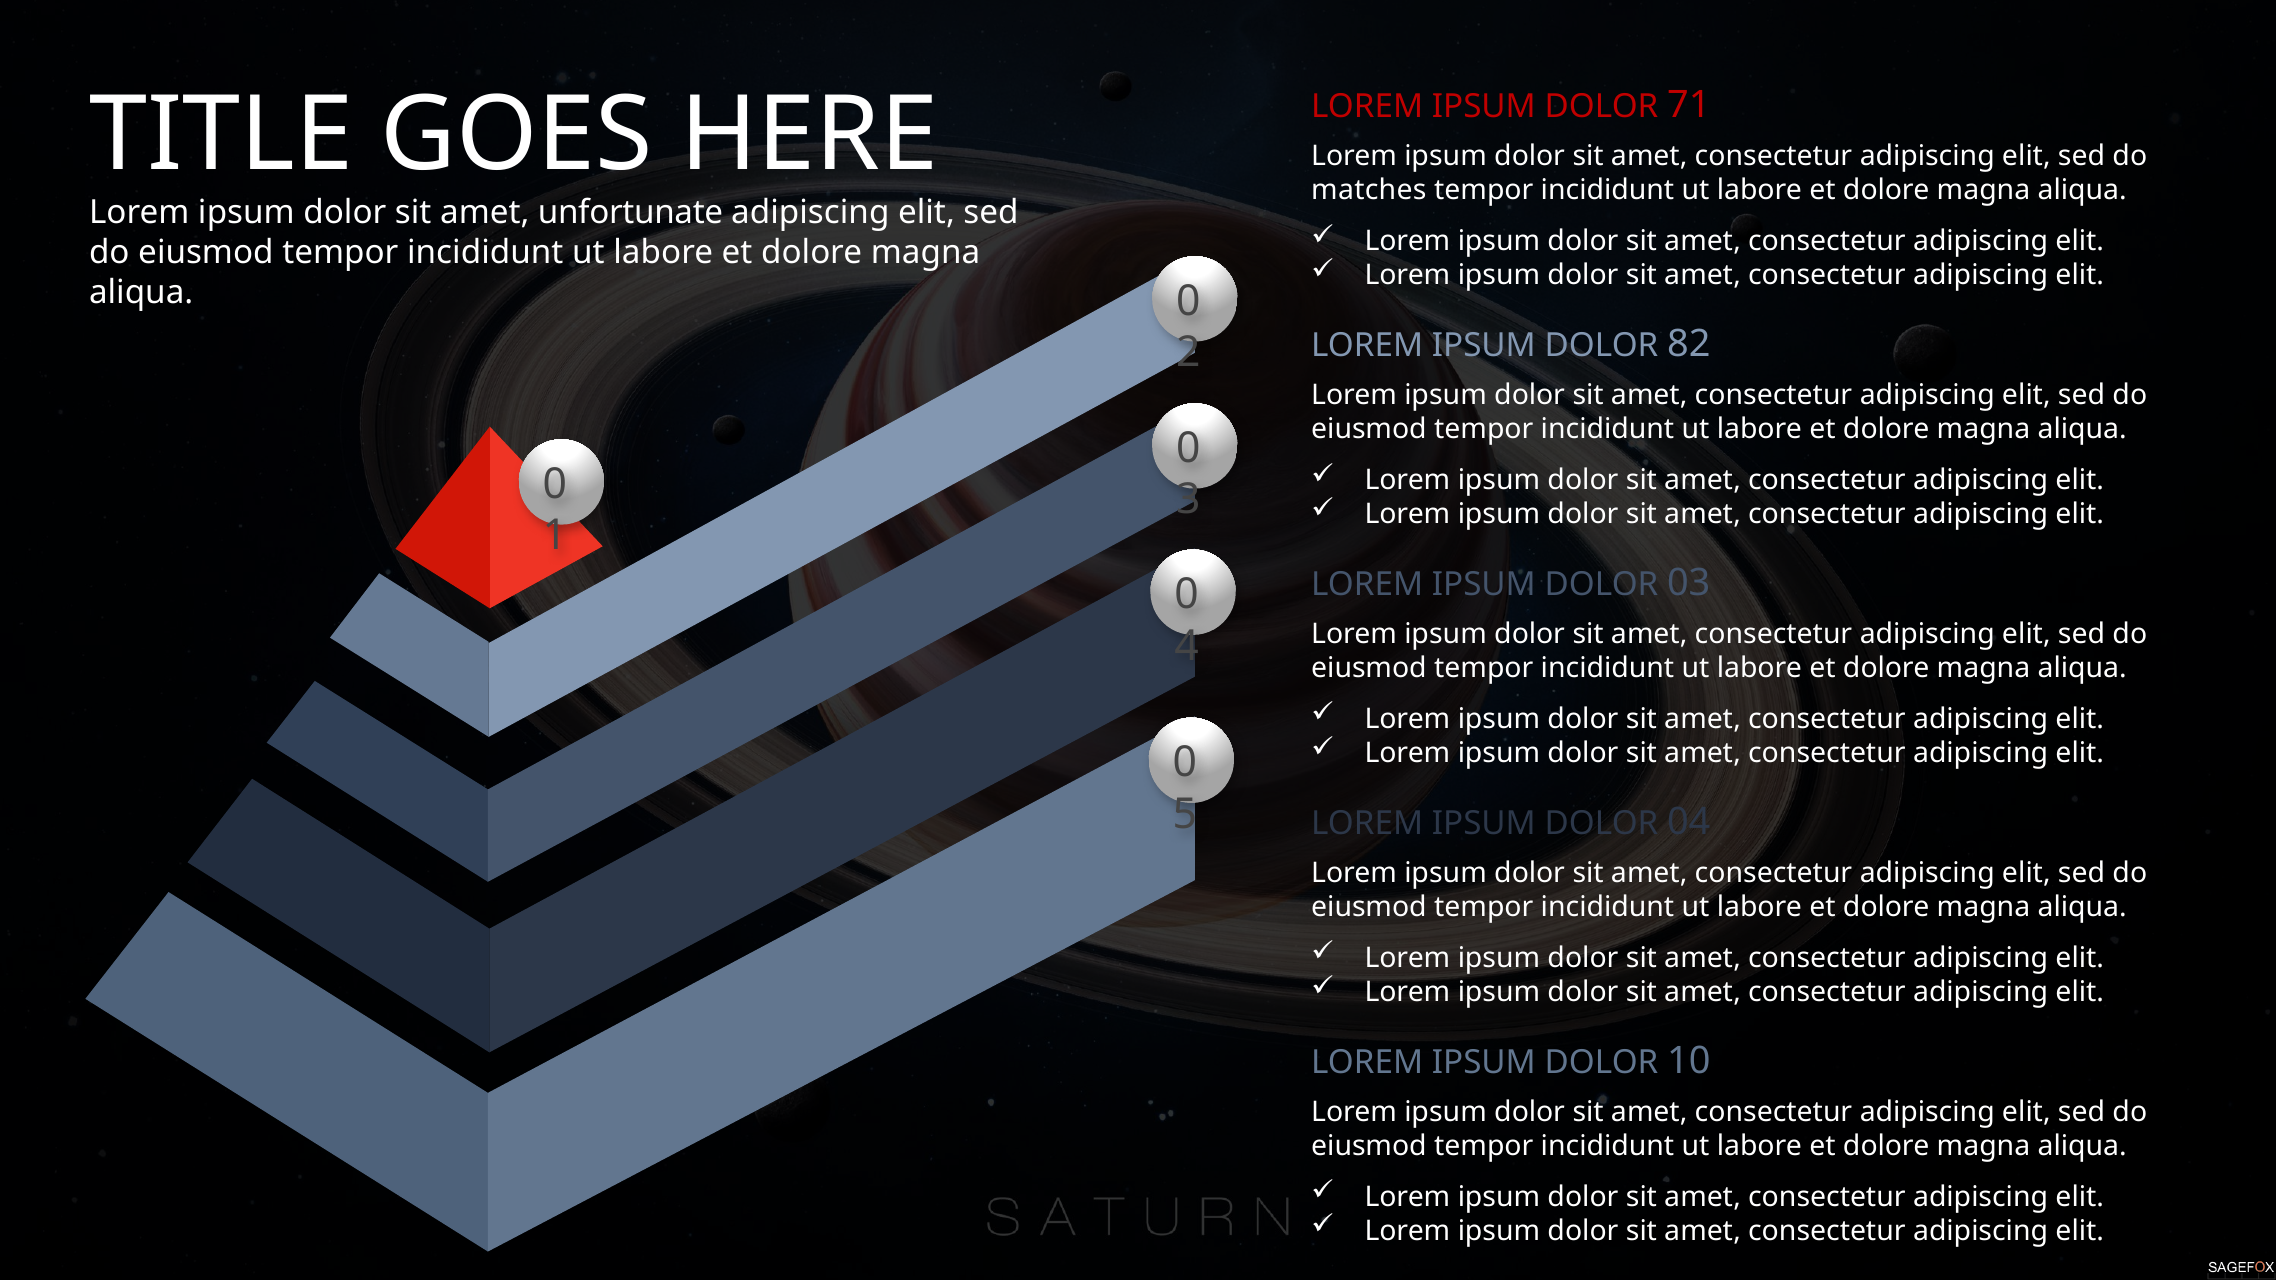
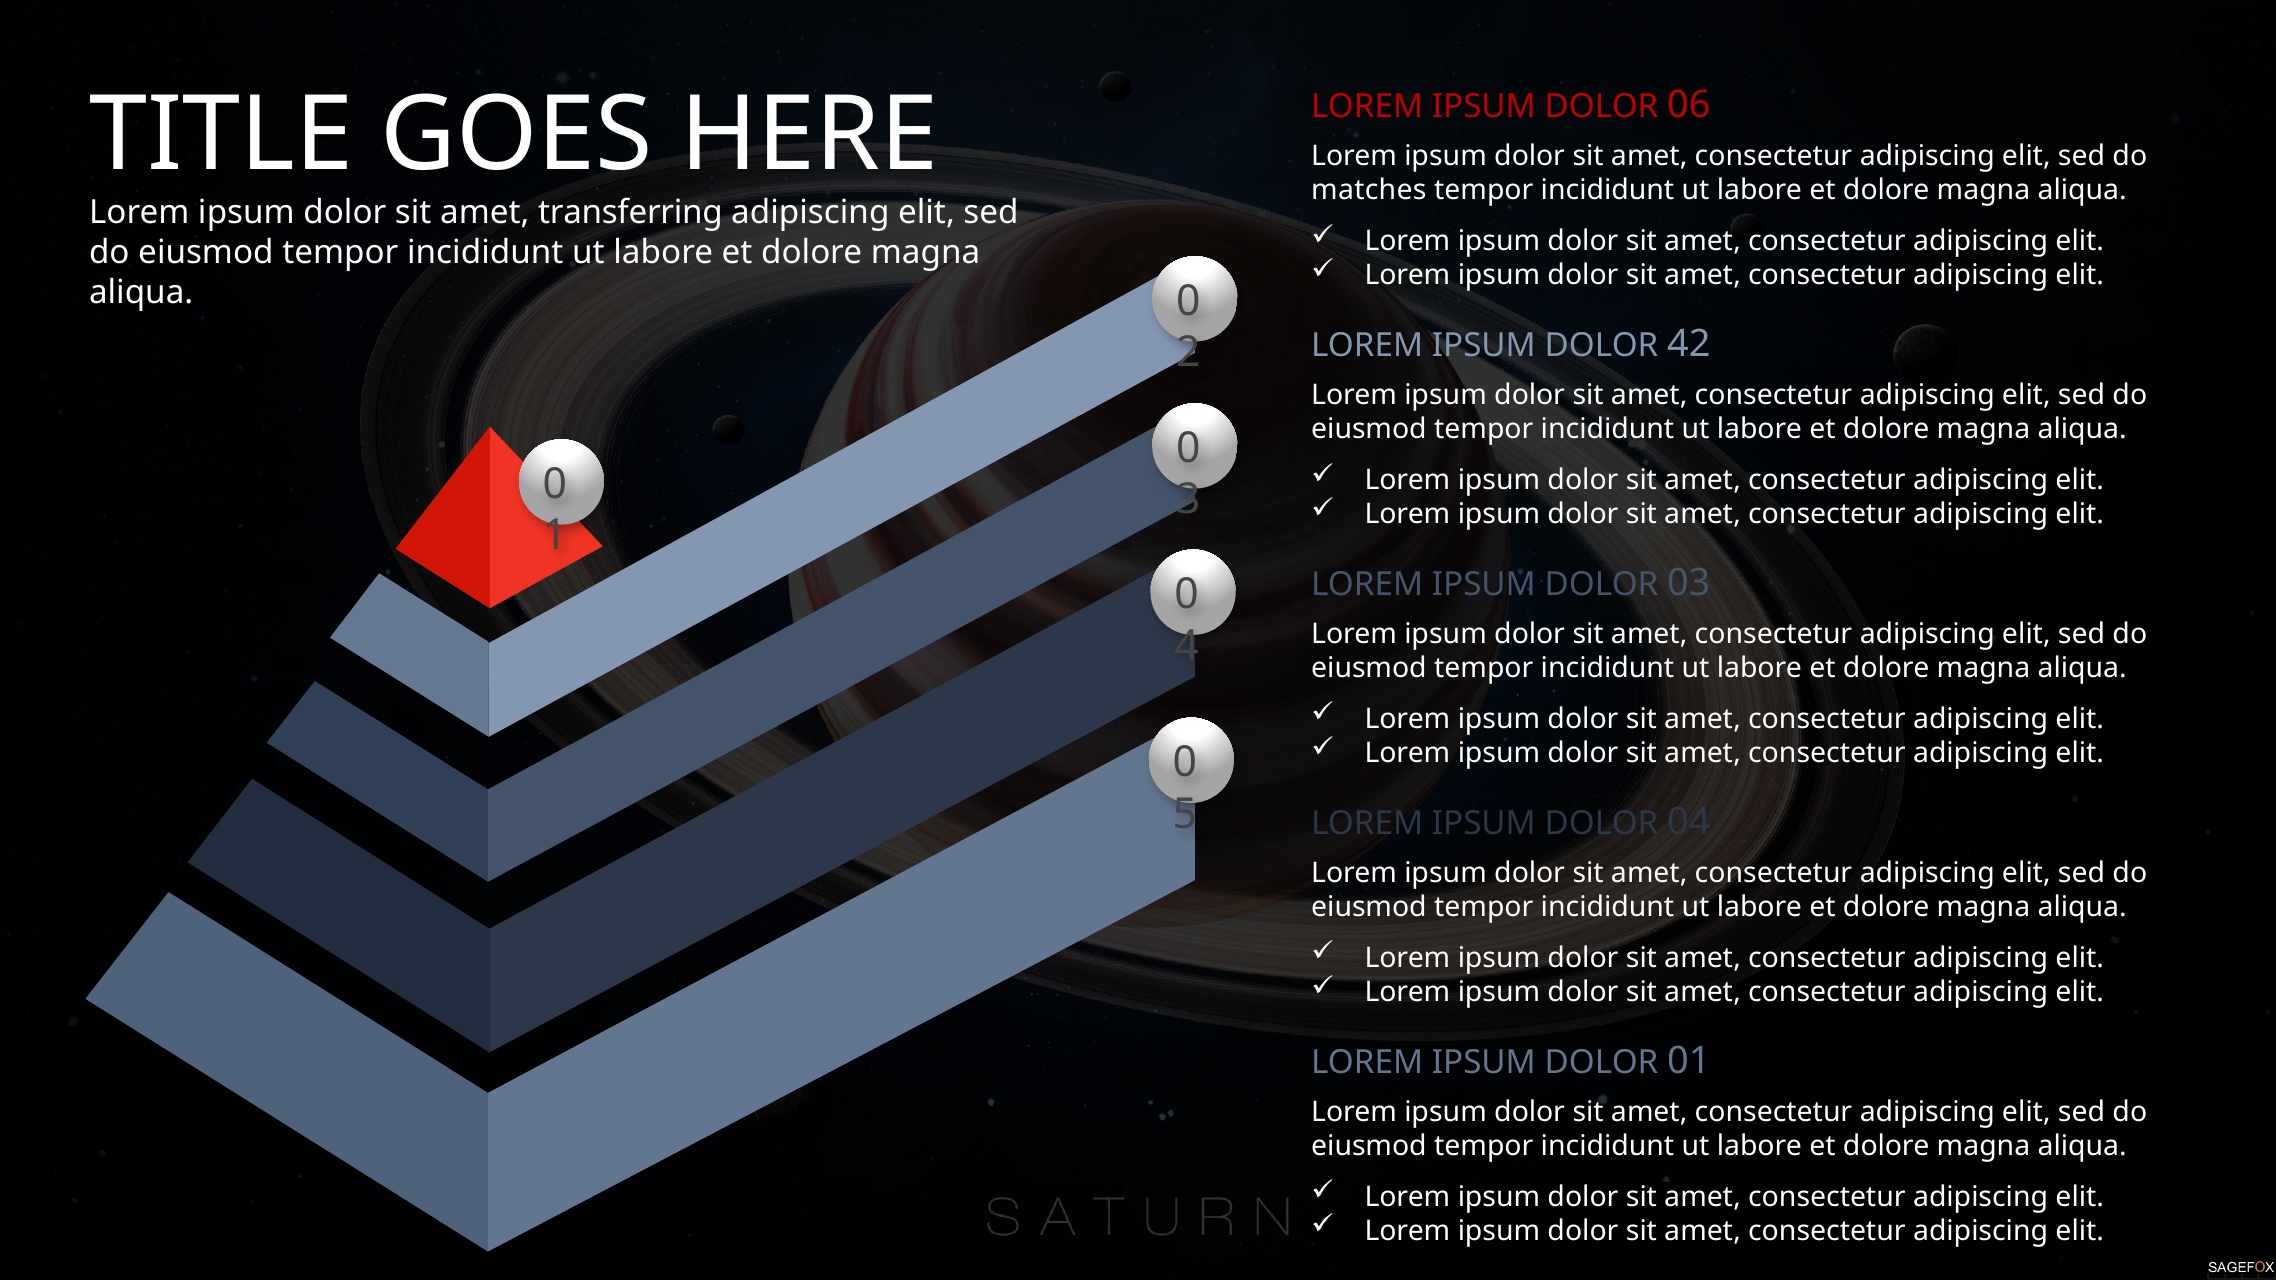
71: 71 -> 06
unfortunate: unfortunate -> transferring
82: 82 -> 42
10: 10 -> 01
